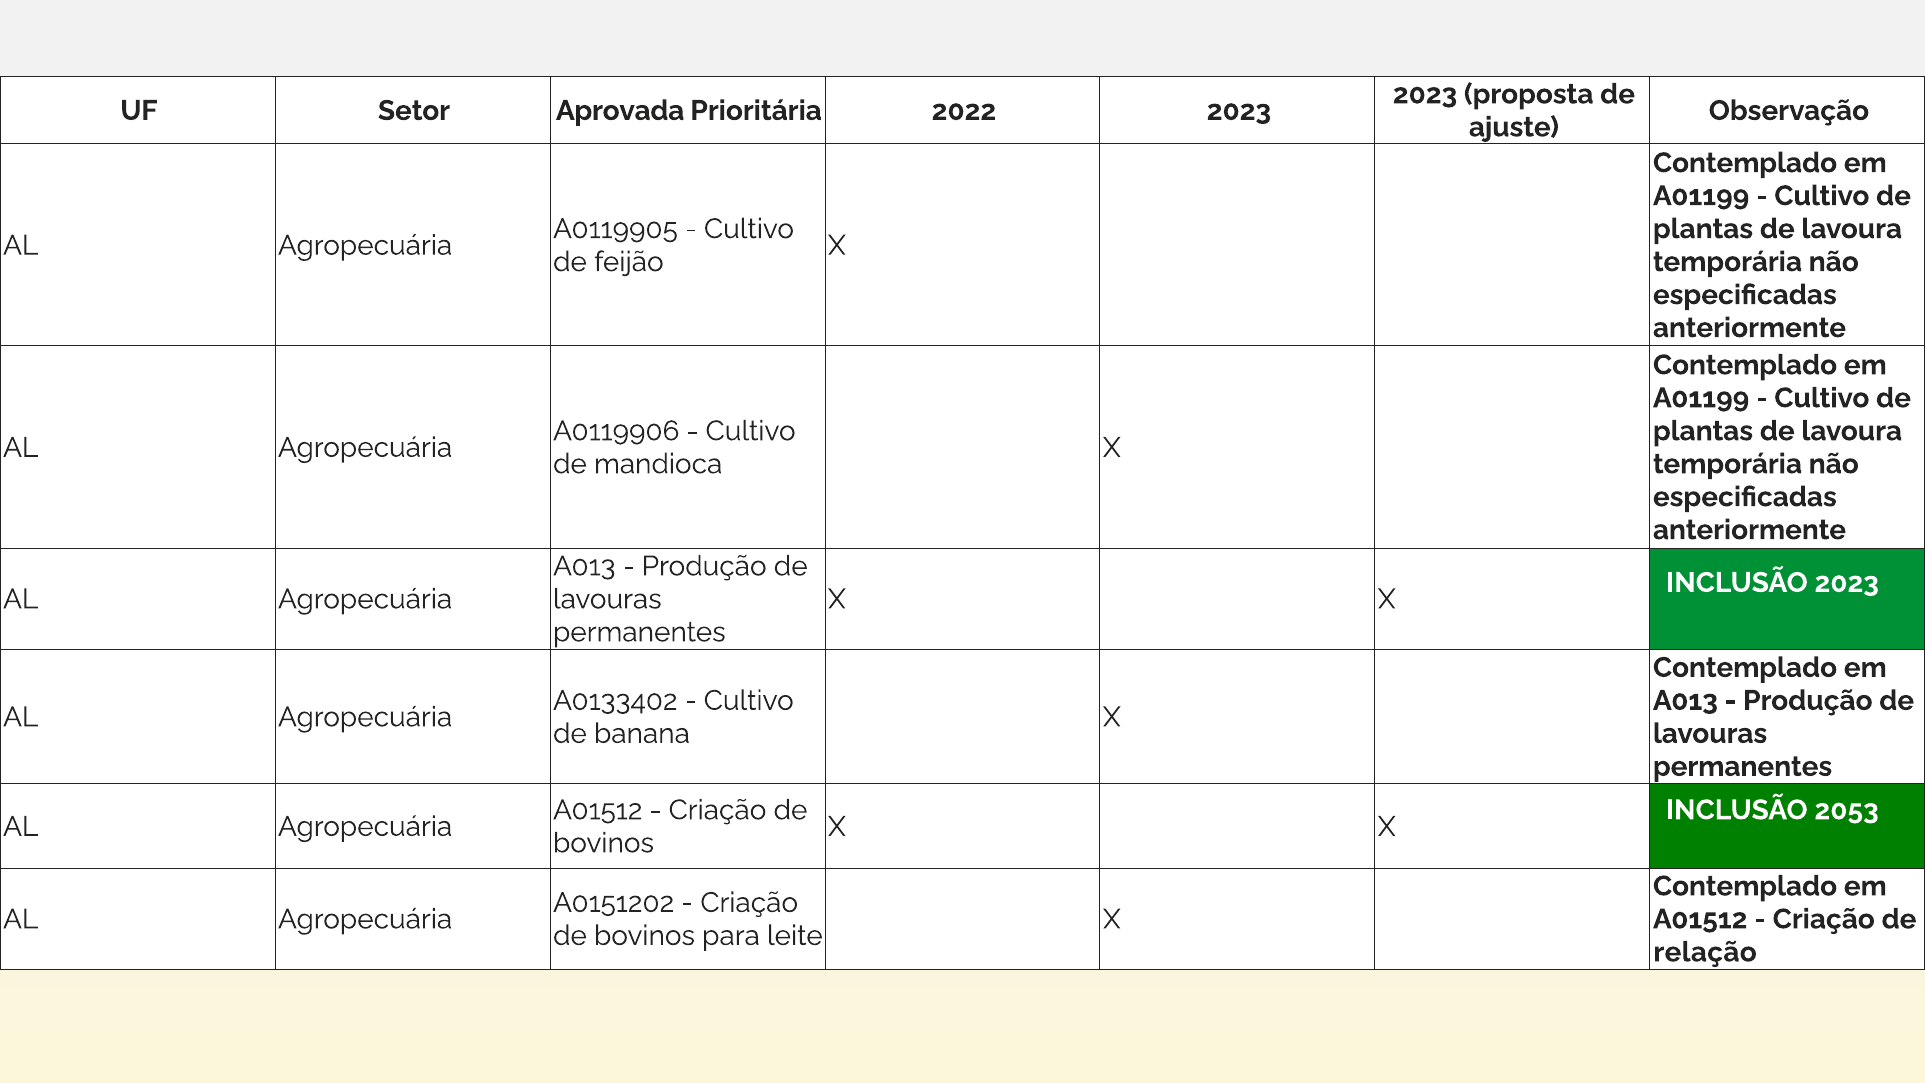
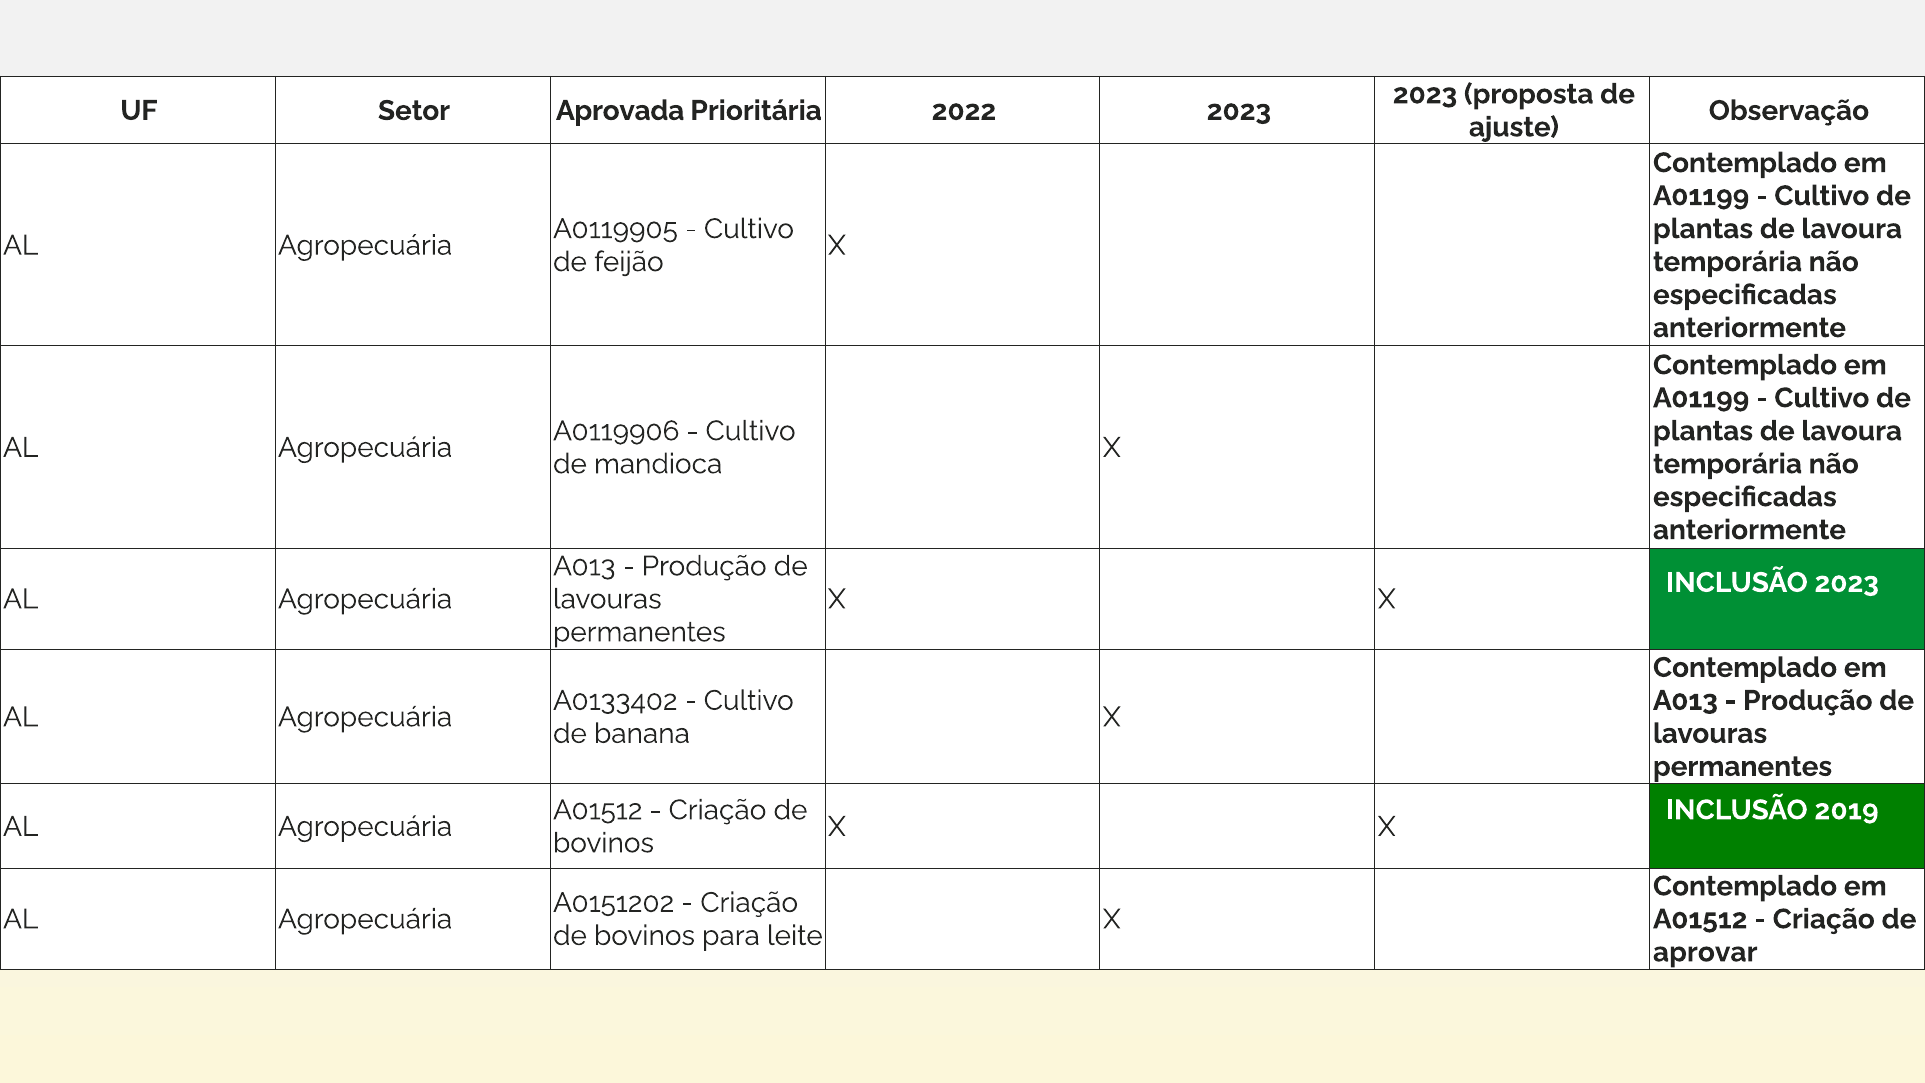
2053: 2053 -> 2019
relação: relação -> aprovar
